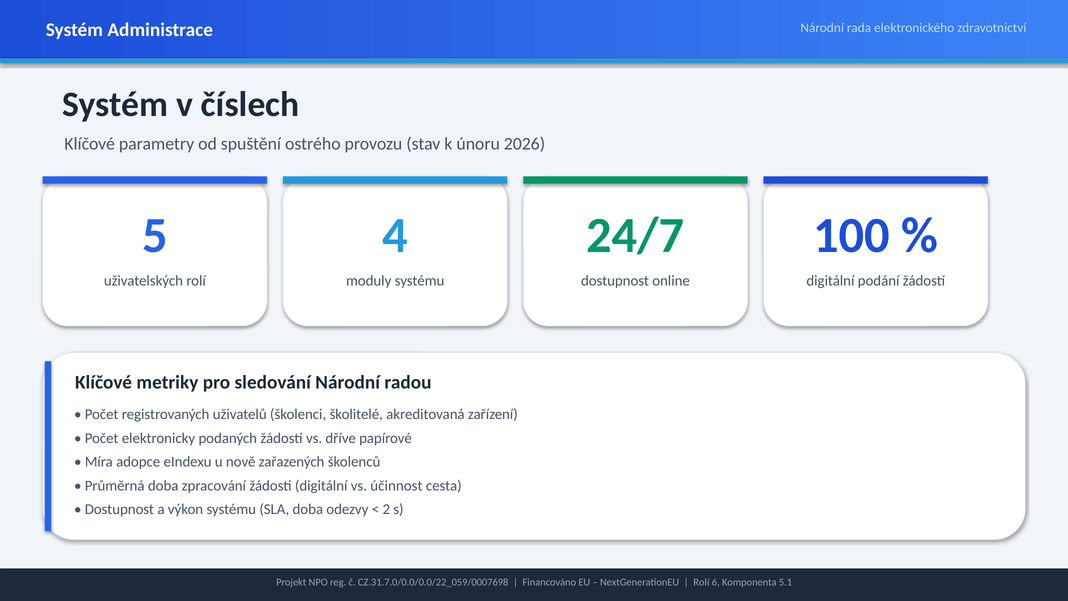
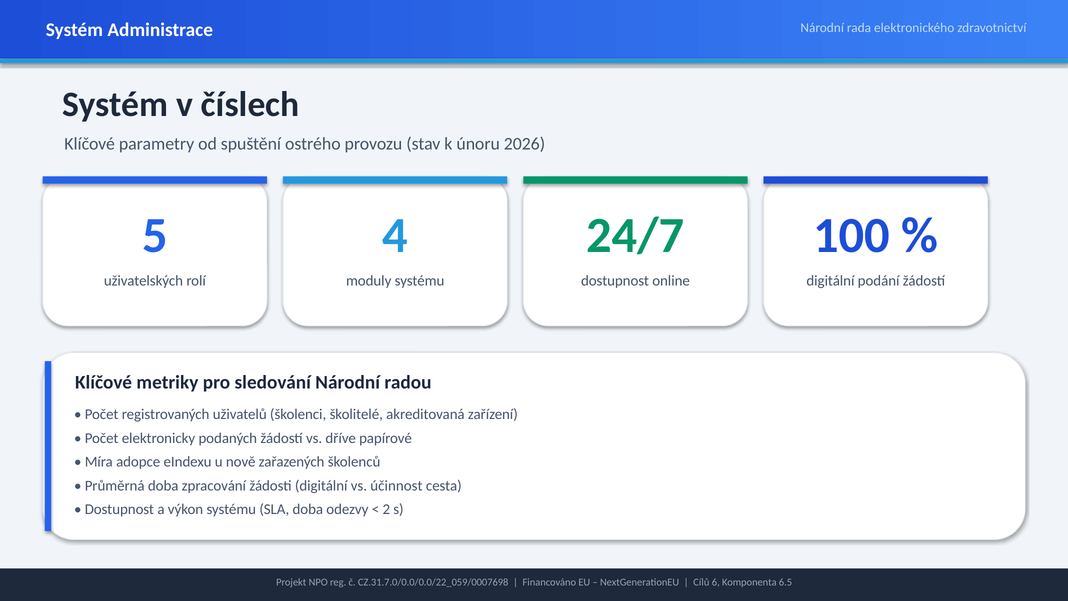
Rolí at (701, 582): Rolí -> Cílů
5.1: 5.1 -> 6.5
